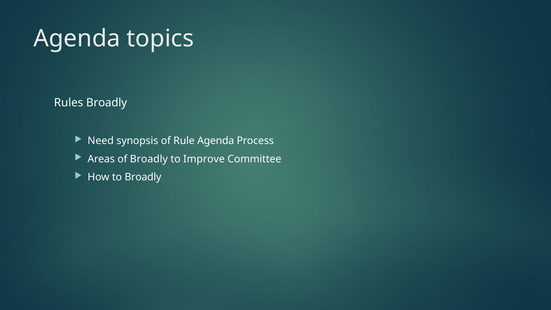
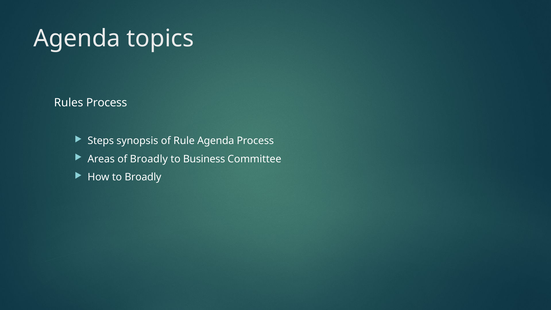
Rules Broadly: Broadly -> Process
Need: Need -> Steps
Improve: Improve -> Business
